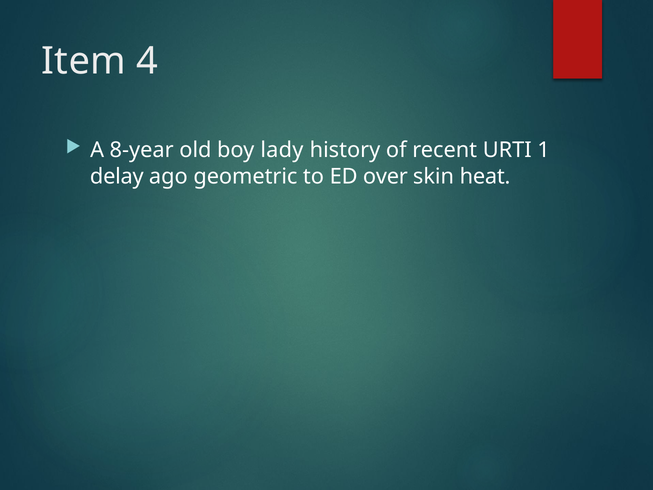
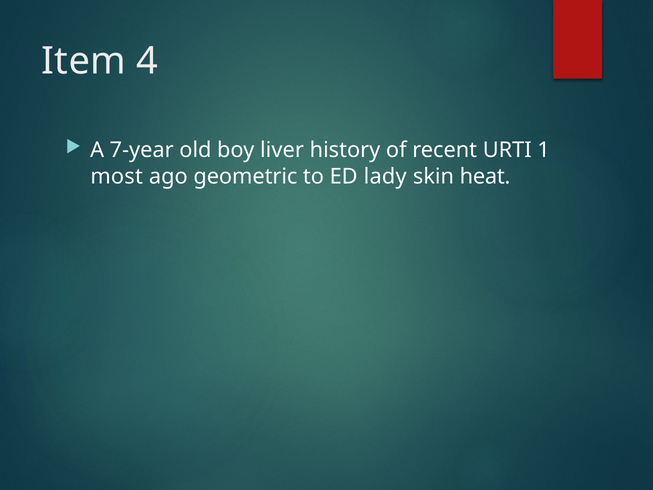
8-year: 8-year -> 7-year
lady: lady -> liver
delay: delay -> most
over: over -> lady
